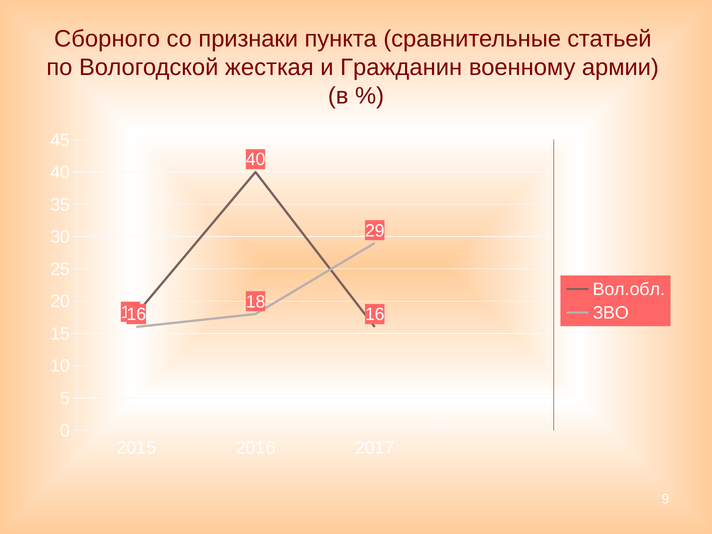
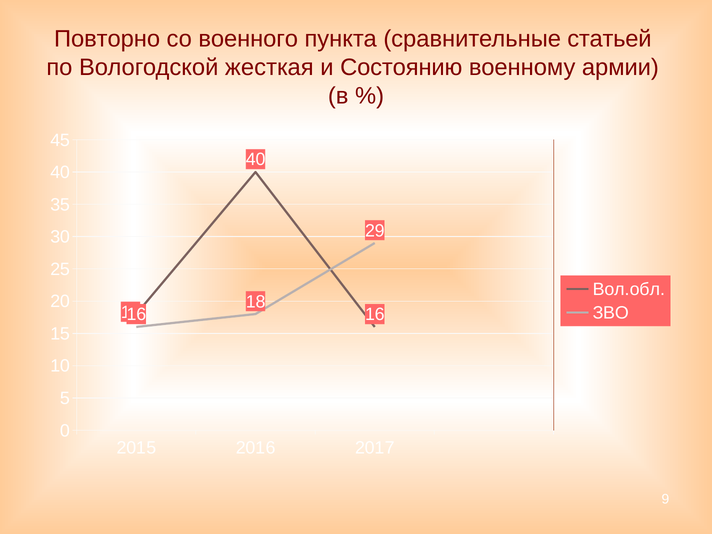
Сборного: Сборного -> Повторно
признаки: признаки -> военного
Гражданин: Гражданин -> Состоянию
